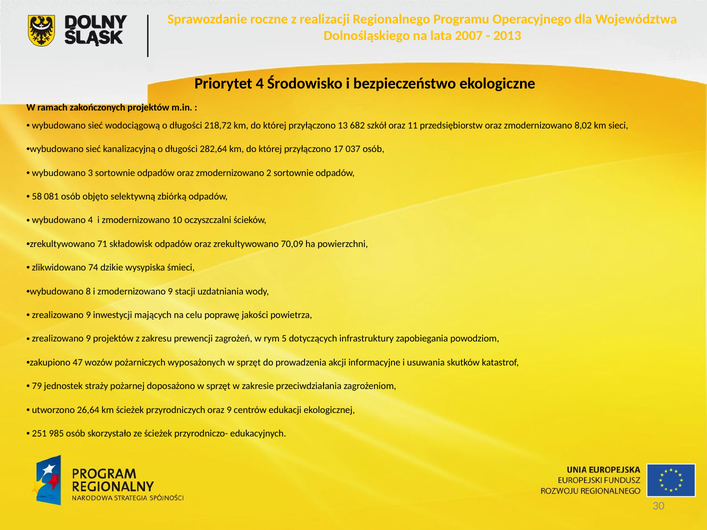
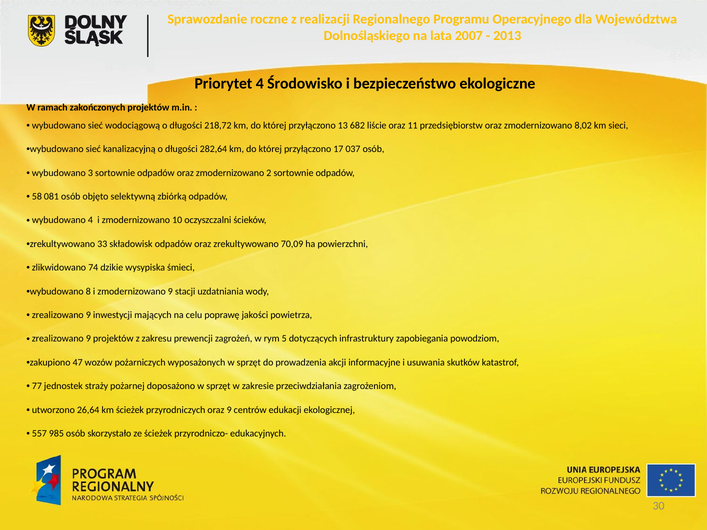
szkół: szkół -> liście
71: 71 -> 33
79: 79 -> 77
251: 251 -> 557
